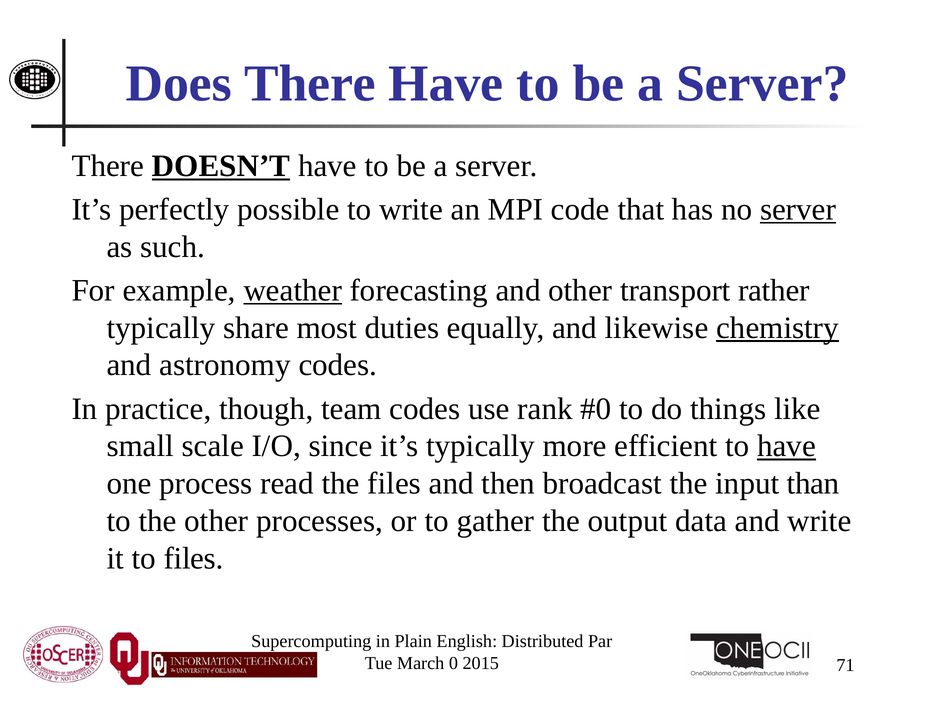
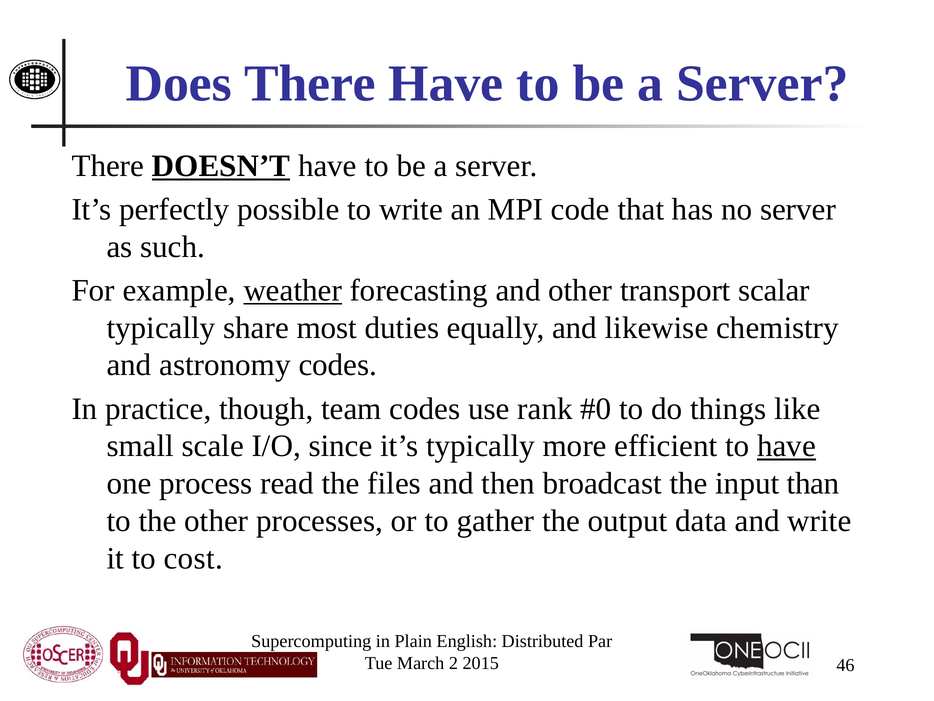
server at (798, 209) underline: present -> none
rather: rather -> scalar
chemistry underline: present -> none
to files: files -> cost
0: 0 -> 2
71: 71 -> 46
